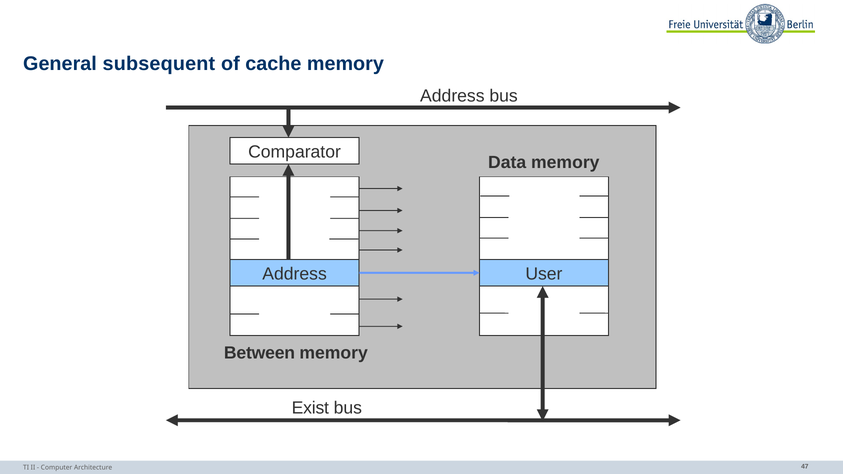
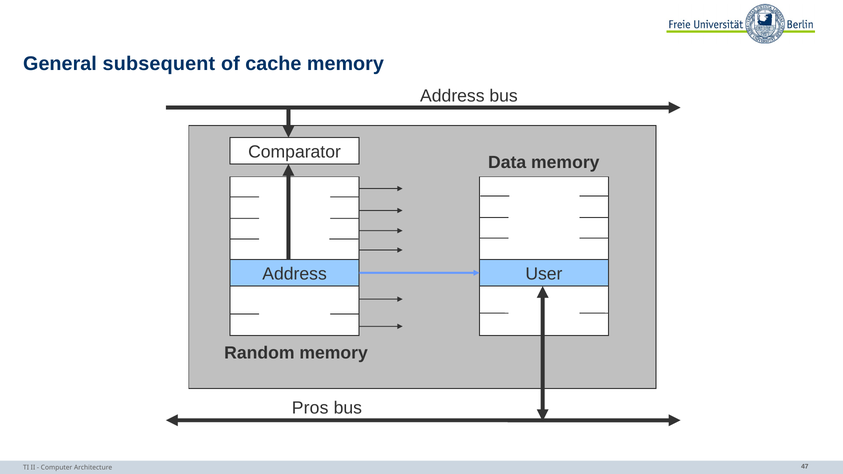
Between: Between -> Random
Exist: Exist -> Pros
